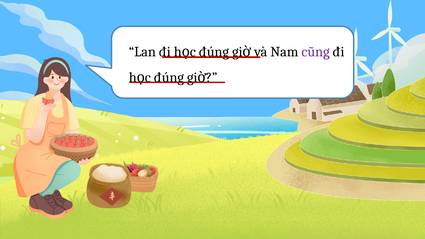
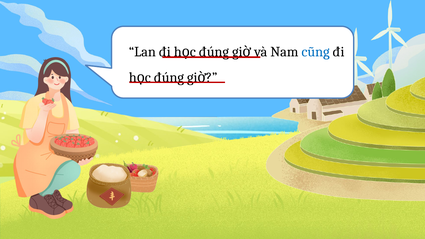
cũng colour: purple -> blue
